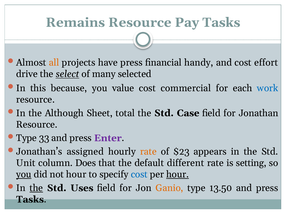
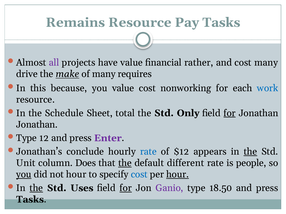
all colour: orange -> purple
have press: press -> value
handy: handy -> rather
cost effort: effort -> many
select: select -> make
selected: selected -> requires
commercial: commercial -> nonworking
Although: Although -> Schedule
Case: Case -> Only
for at (230, 113) underline: none -> present
Resource at (37, 125): Resource -> Jonathan
33: 33 -> 12
assigned: assigned -> conclude
rate at (148, 152) colour: orange -> blue
$23: $23 -> $12
the at (250, 152) underline: none -> present
the at (125, 163) underline: none -> present
setting: setting -> people
for at (126, 188) underline: none -> present
Ganio colour: orange -> purple
13.50: 13.50 -> 18.50
